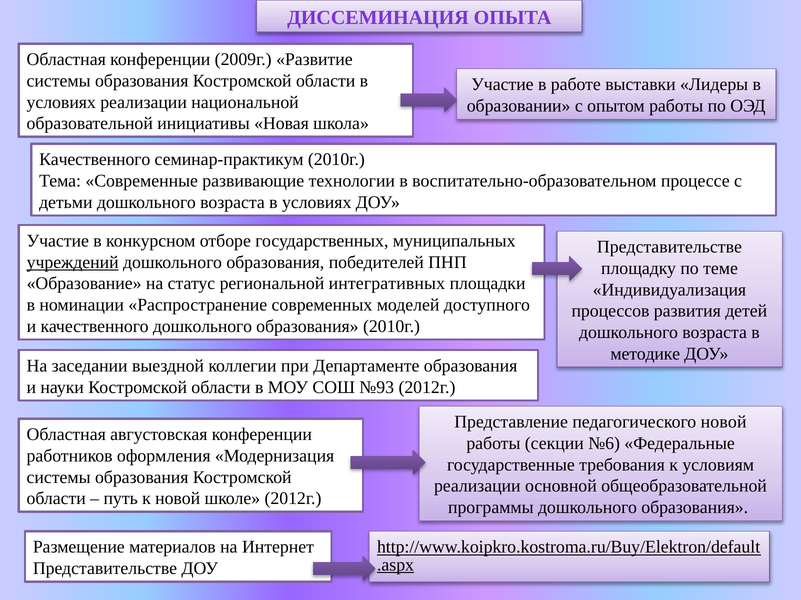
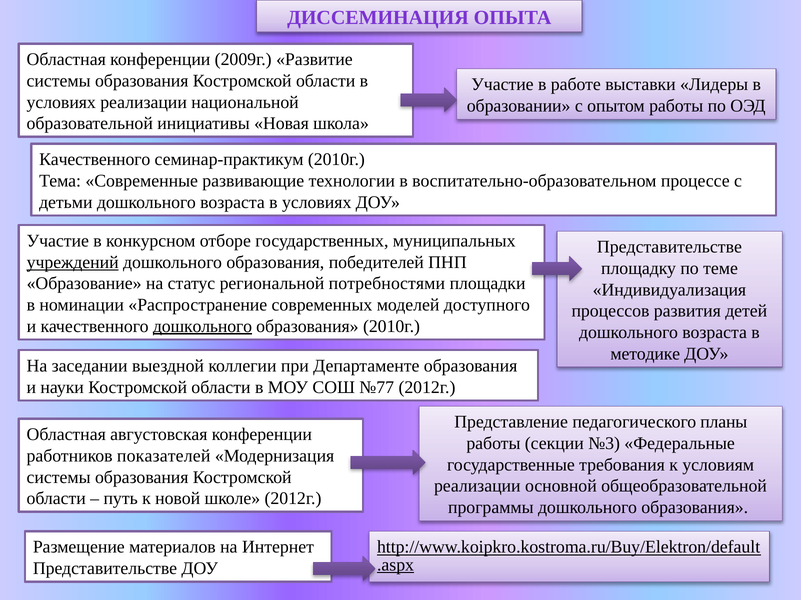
интегративных: интегративных -> потребностями
дошкольного at (203, 327) underline: none -> present
№93: №93 -> №77
педагогического новой: новой -> планы
№6: №6 -> №3
оформления: оформления -> показателей
